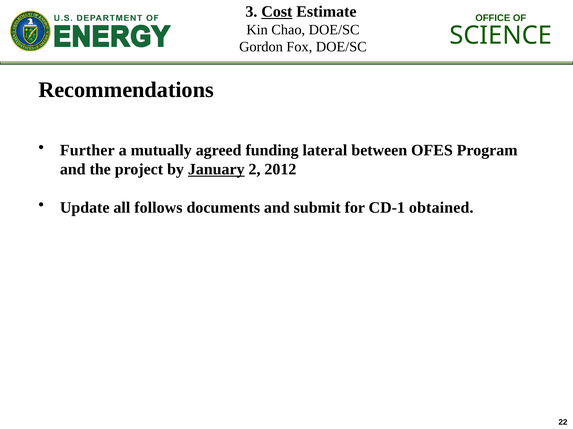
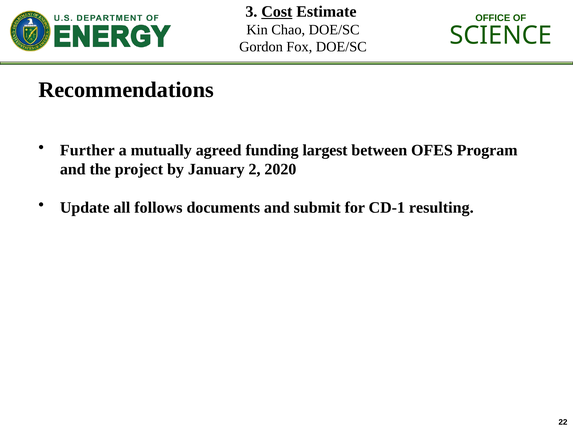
lateral: lateral -> largest
January underline: present -> none
2012: 2012 -> 2020
obtained: obtained -> resulting
